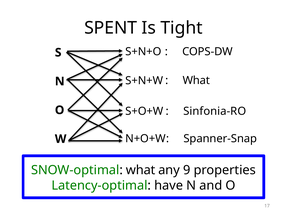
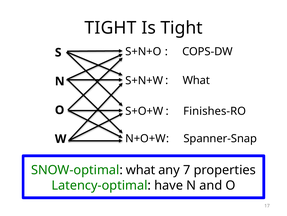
SPENT at (111, 28): SPENT -> TIGHT
Sinfonia-RO: Sinfonia-RO -> Finishes-RO
9: 9 -> 7
